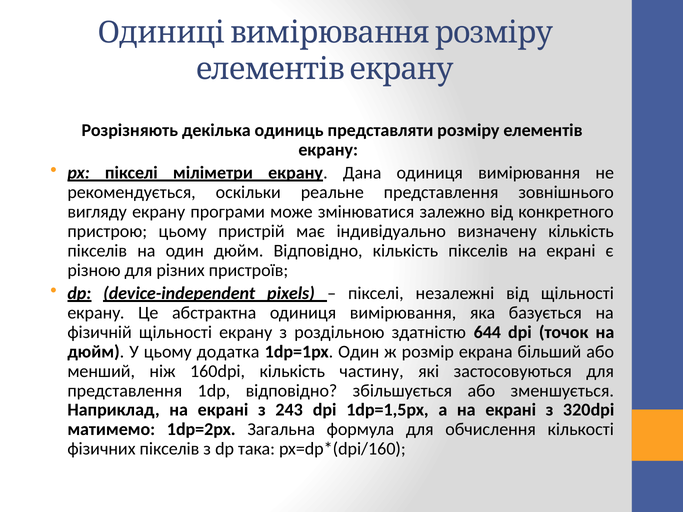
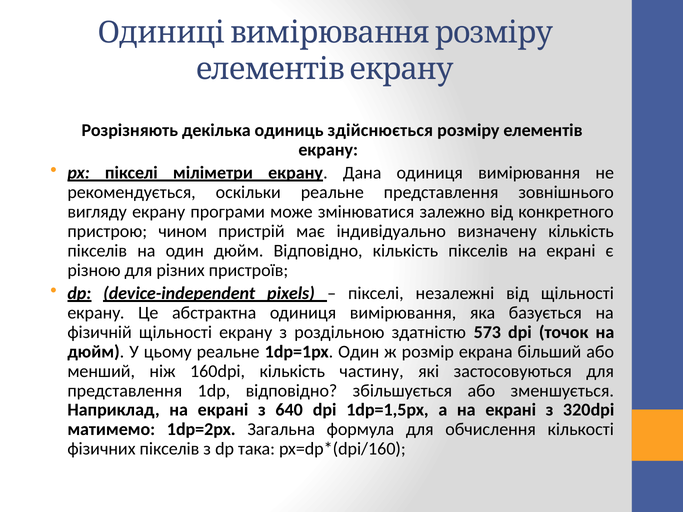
представляти: представляти -> здійснюється
пристрою цьому: цьому -> чином
644: 644 -> 573
цьому додатка: додатка -> реальне
243: 243 -> 640
